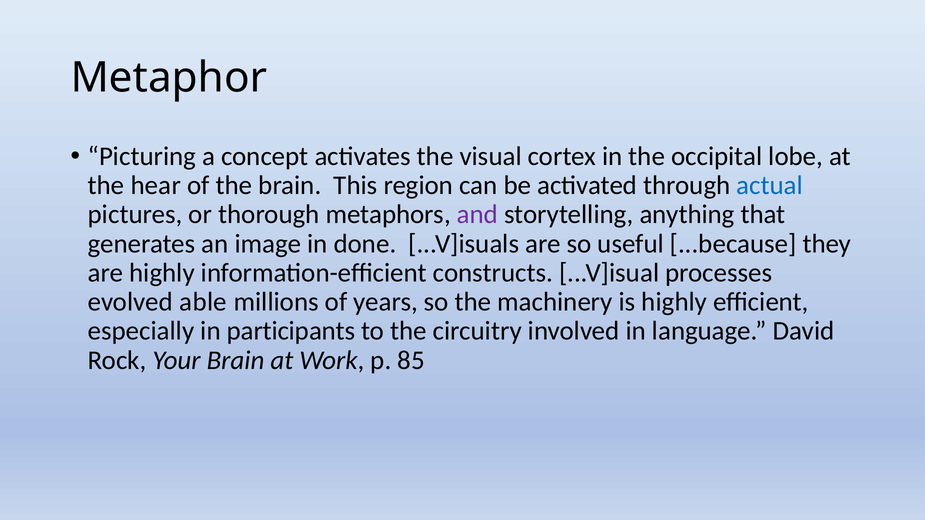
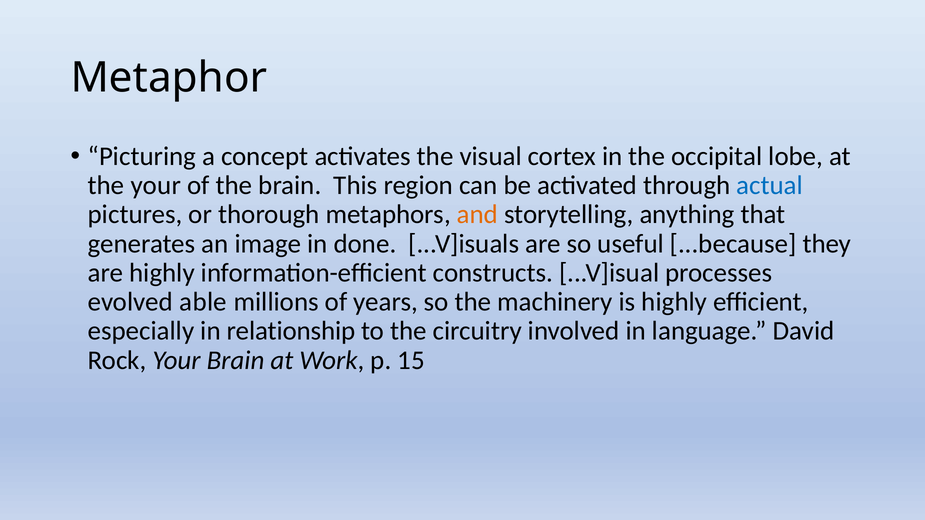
the hear: hear -> your
and colour: purple -> orange
participants: participants -> relationship
85: 85 -> 15
